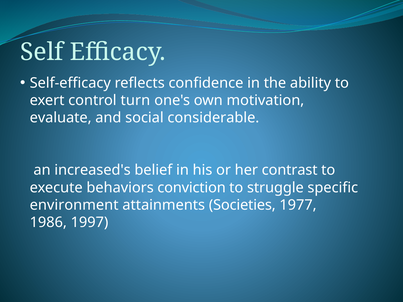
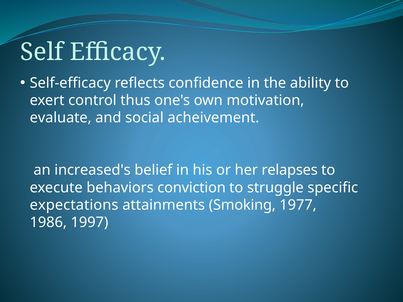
turn: turn -> thus
considerable: considerable -> acheivement
contrast: contrast -> relapses
environment: environment -> expectations
Societies: Societies -> Smoking
